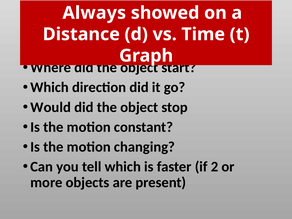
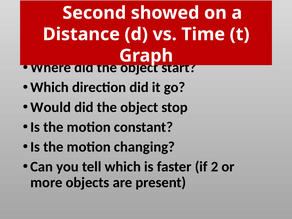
Always: Always -> Second
